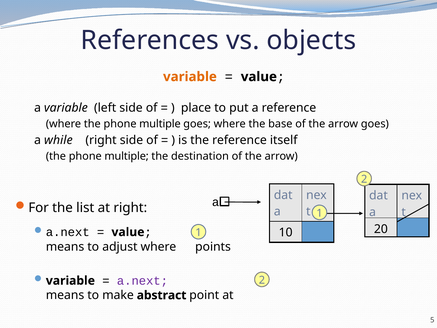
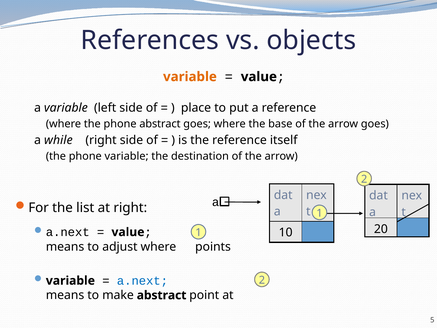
where the phone multiple: multiple -> abstract
multiple at (127, 156): multiple -> variable
a.next colour: purple -> blue
